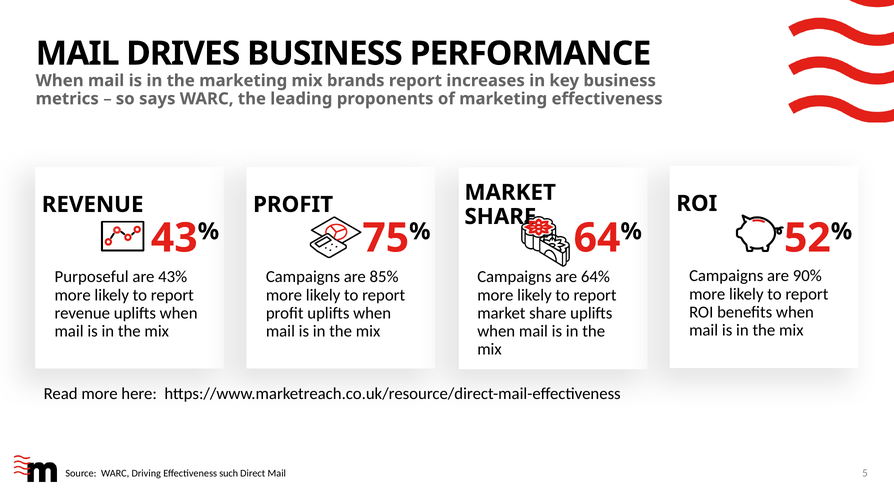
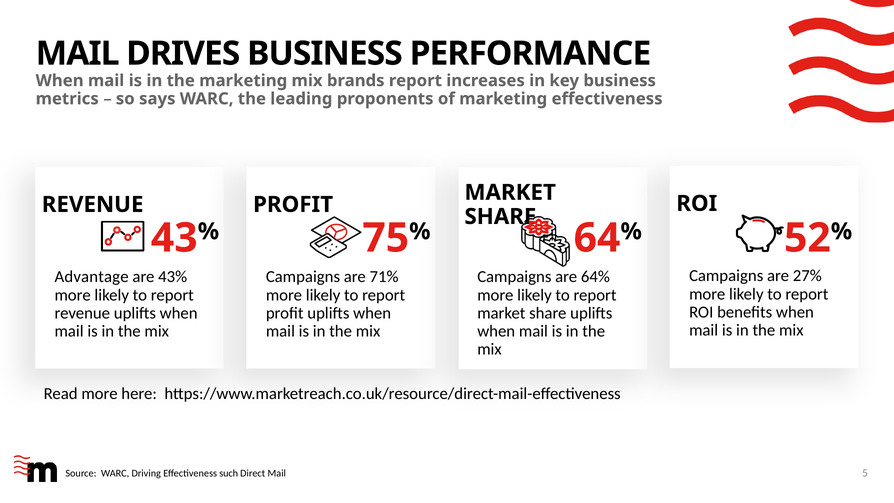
90%: 90% -> 27%
Purposeful: Purposeful -> Advantage
85%: 85% -> 71%
